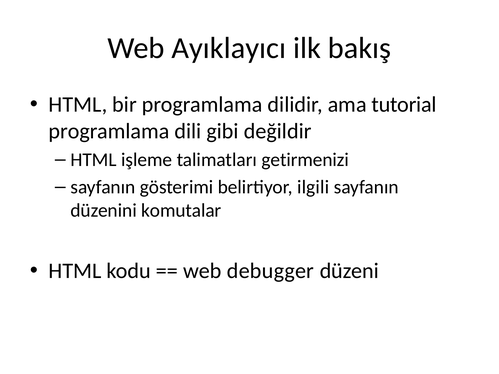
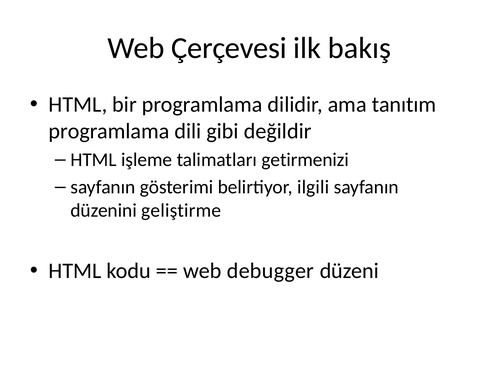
Ayıklayıcı: Ayıklayıcı -> Çerçevesi
tutorial: tutorial -> tanıtım
komutalar: komutalar -> geliştirme
